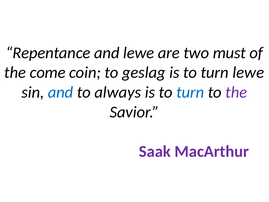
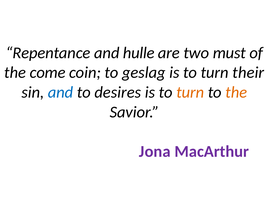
and lewe: lewe -> hulle
turn lewe: lewe -> their
always: always -> desires
turn at (190, 92) colour: blue -> orange
the at (236, 92) colour: purple -> orange
Saak: Saak -> Jona
